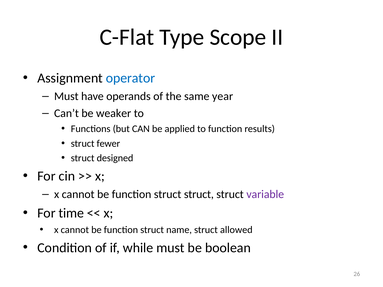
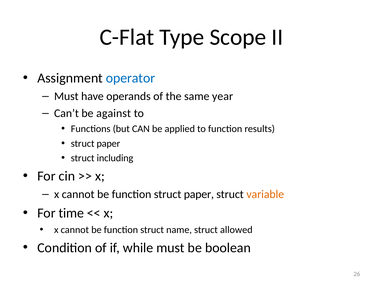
weaker: weaker -> against
fewer at (108, 144): fewer -> paper
designed: designed -> including
function struct struct: struct -> paper
variable colour: purple -> orange
